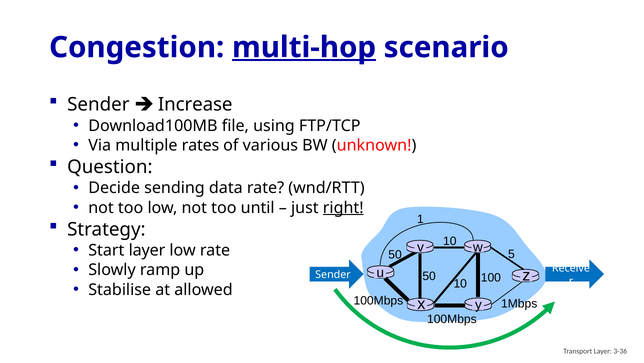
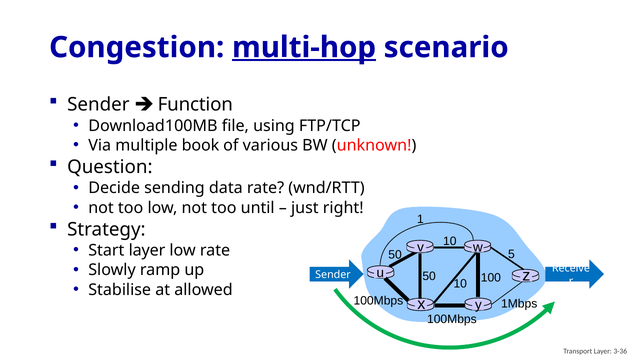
Increase: Increase -> Function
rates: rates -> book
right underline: present -> none
